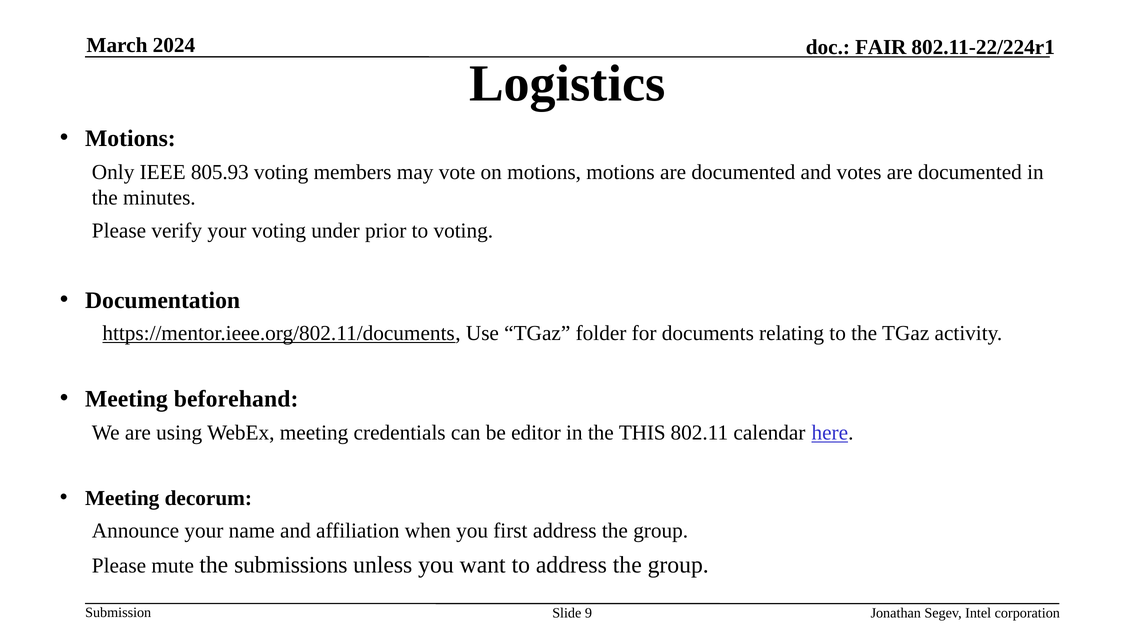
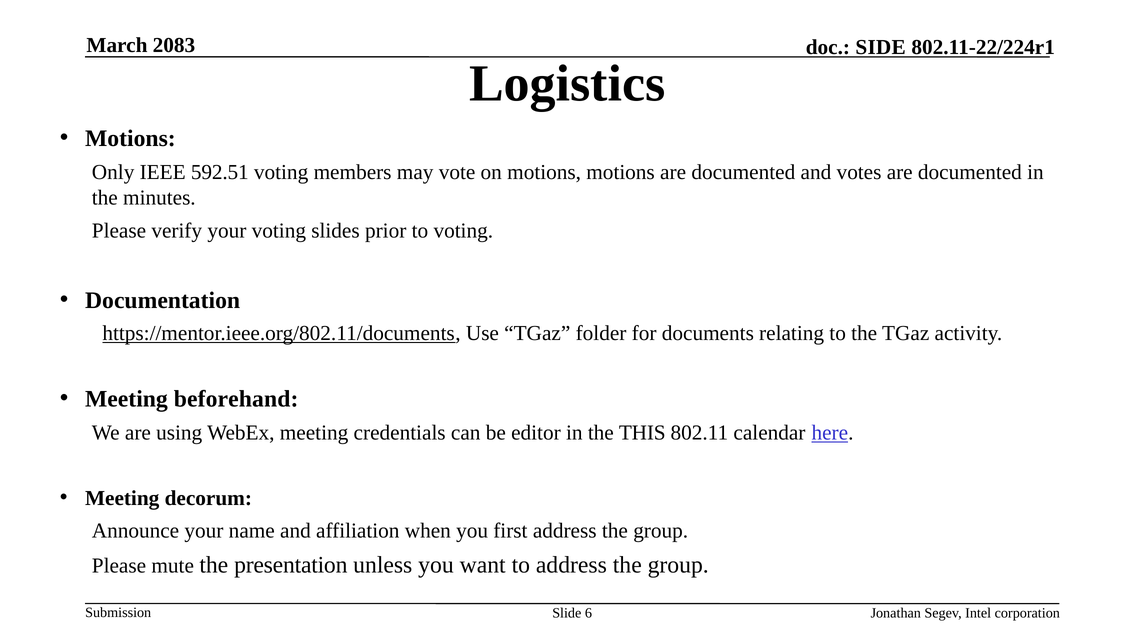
2024: 2024 -> 2083
FAIR: FAIR -> SIDE
805.93: 805.93 -> 592.51
under: under -> slides
submissions: submissions -> presentation
9: 9 -> 6
